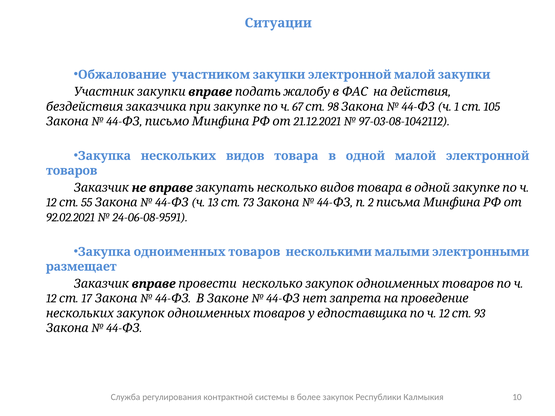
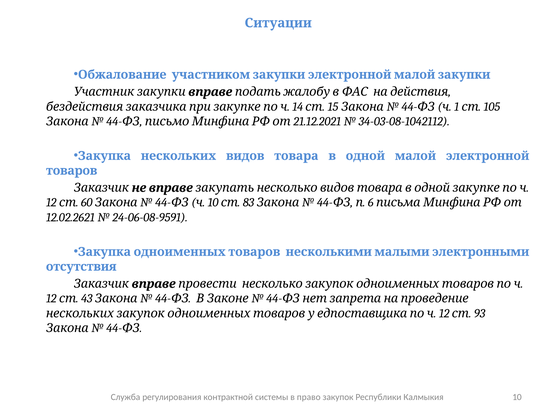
67: 67 -> 14
98: 98 -> 15
97-03-08-1042112: 97-03-08-1042112 -> 34-03-08-1042112
55: 55 -> 60
13 at (213, 203): 13 -> 10
73: 73 -> 83
2: 2 -> 6
92.02.2021: 92.02.2021 -> 12.02.2621
размещает: размещает -> отсутствия
17: 17 -> 43
более: более -> право
